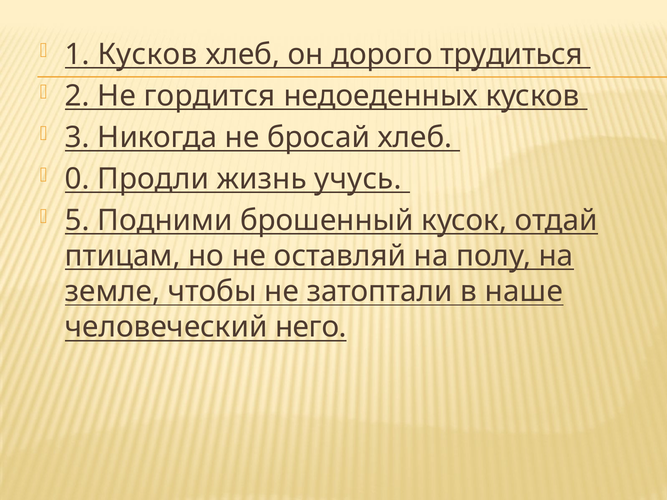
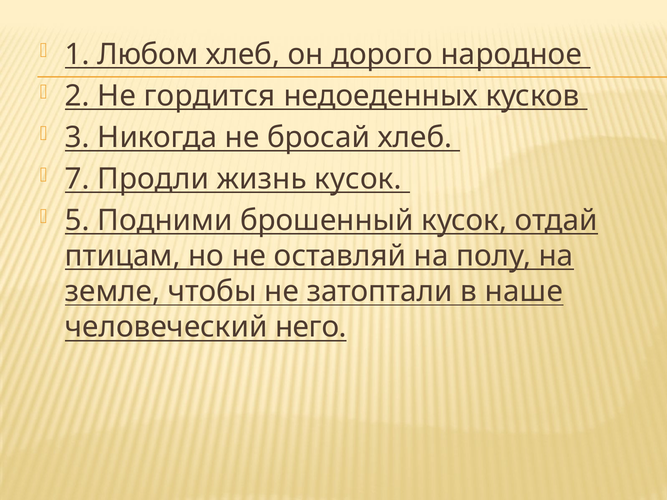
1 Кусков: Кусков -> Любом
трудиться: трудиться -> народное
0: 0 -> 7
жизнь учусь: учусь -> кусок
